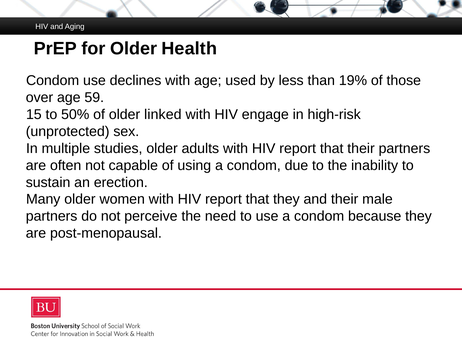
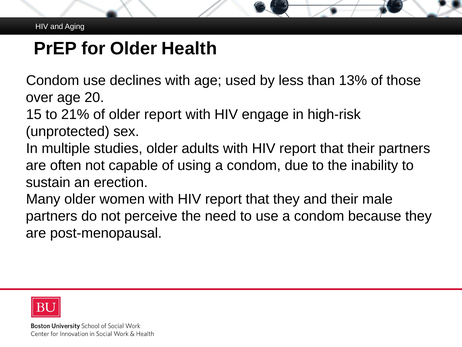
19%: 19% -> 13%
59: 59 -> 20
50%: 50% -> 21%
older linked: linked -> report
